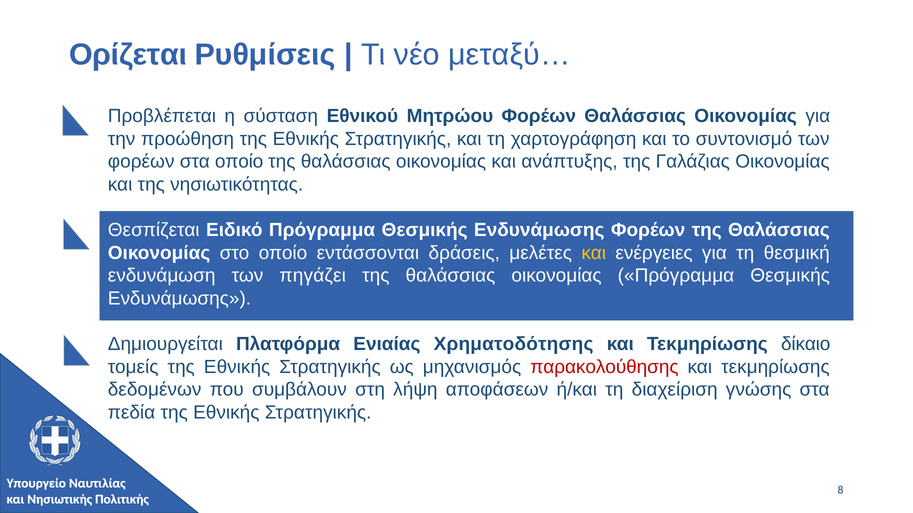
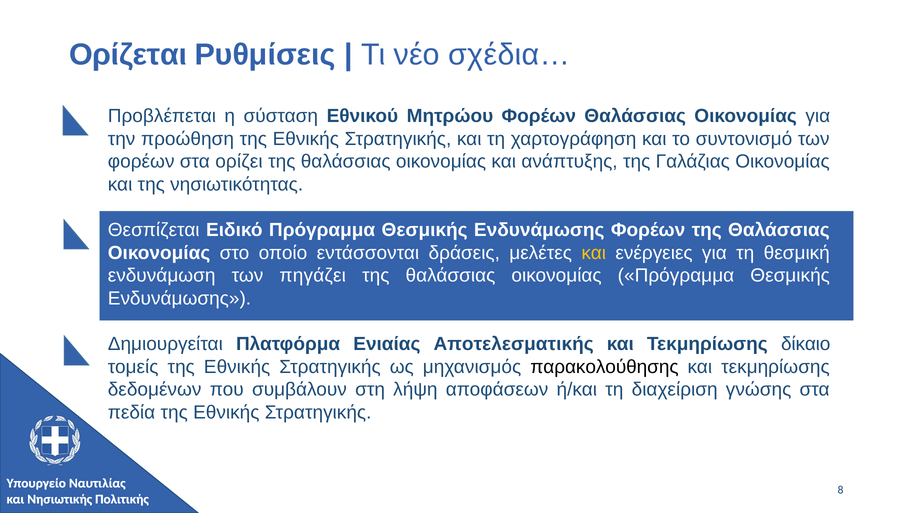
μεταξύ…: μεταξύ… -> σχέδια…
στα οποίο: οποίο -> ορίζει
Χρηματοδότησης: Χρηματοδότησης -> Αποτελεσματικής
παρακολούθησης colour: red -> black
